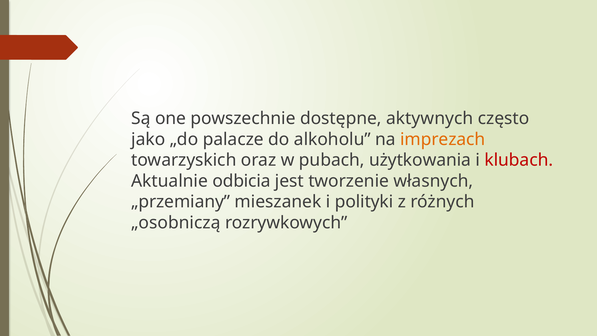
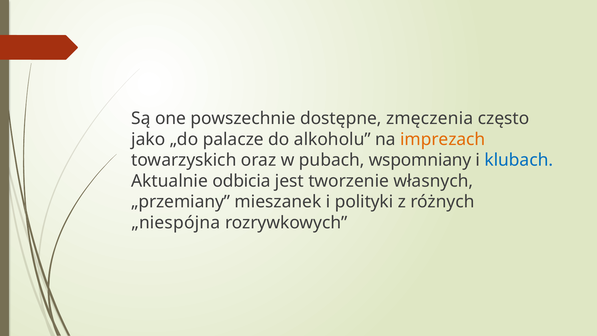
aktywnych: aktywnych -> zmęczenia
użytkowania: użytkowania -> wspomniany
klubach colour: red -> blue
„osobniczą: „osobniczą -> „niespójna
